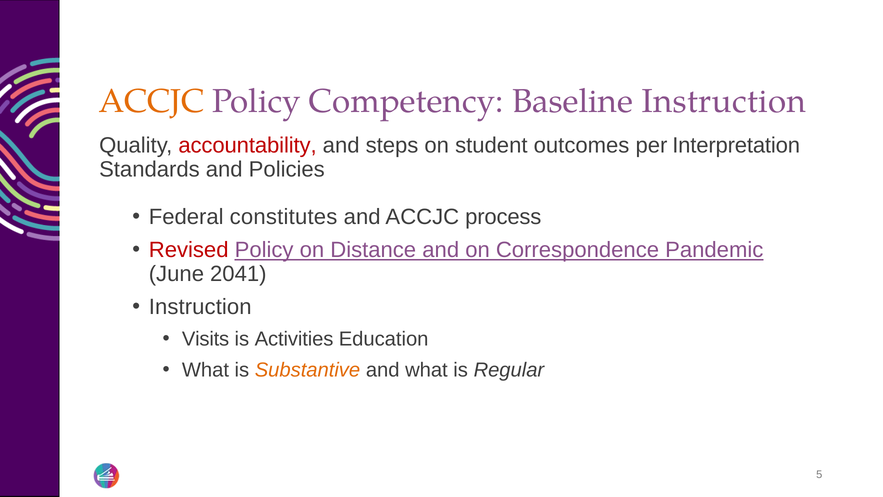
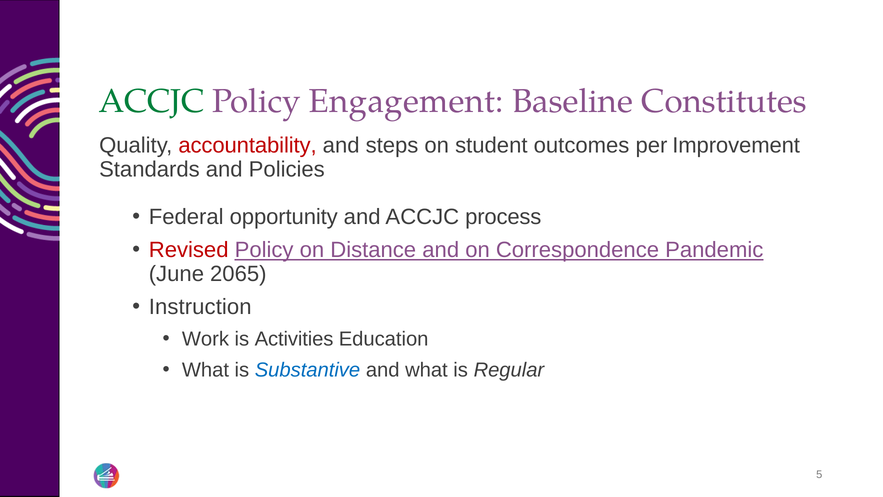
ACCJC at (152, 101) colour: orange -> green
Competency: Competency -> Engagement
Baseline Instruction: Instruction -> Constitutes
Interpretation: Interpretation -> Improvement
constitutes: constitutes -> opportunity
2041: 2041 -> 2065
Visits: Visits -> Work
Substantive colour: orange -> blue
